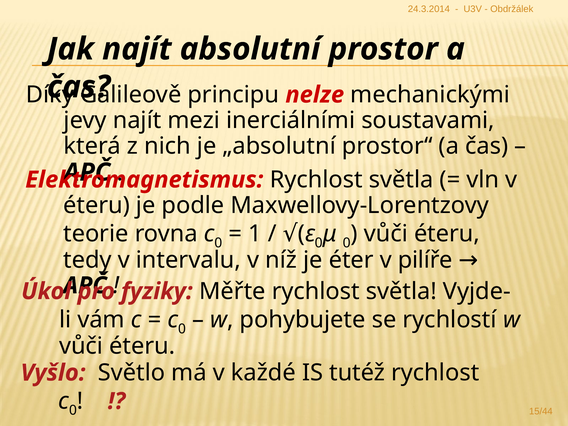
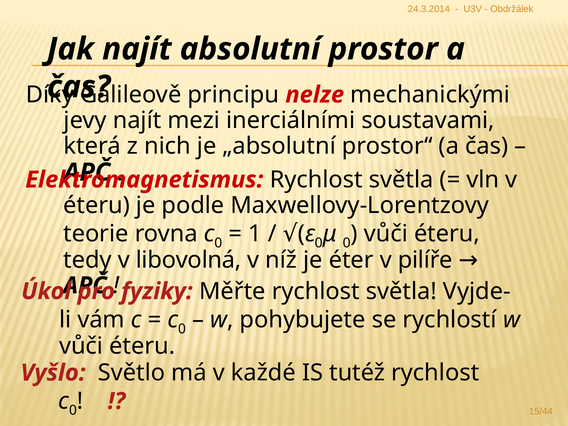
intervalu: intervalu -> libovolná
